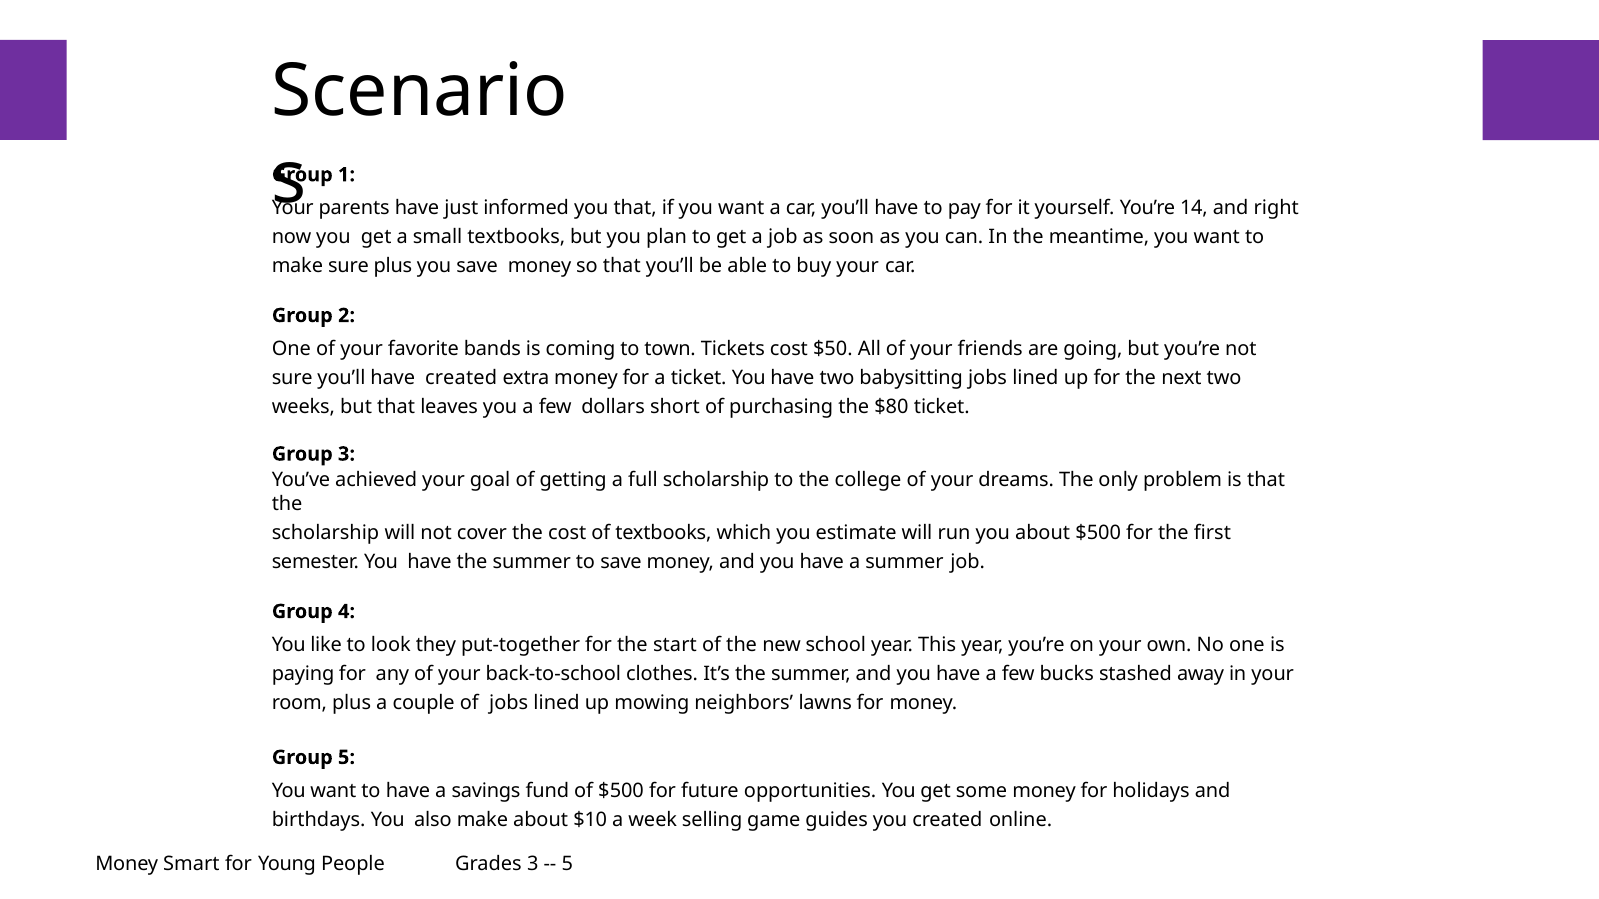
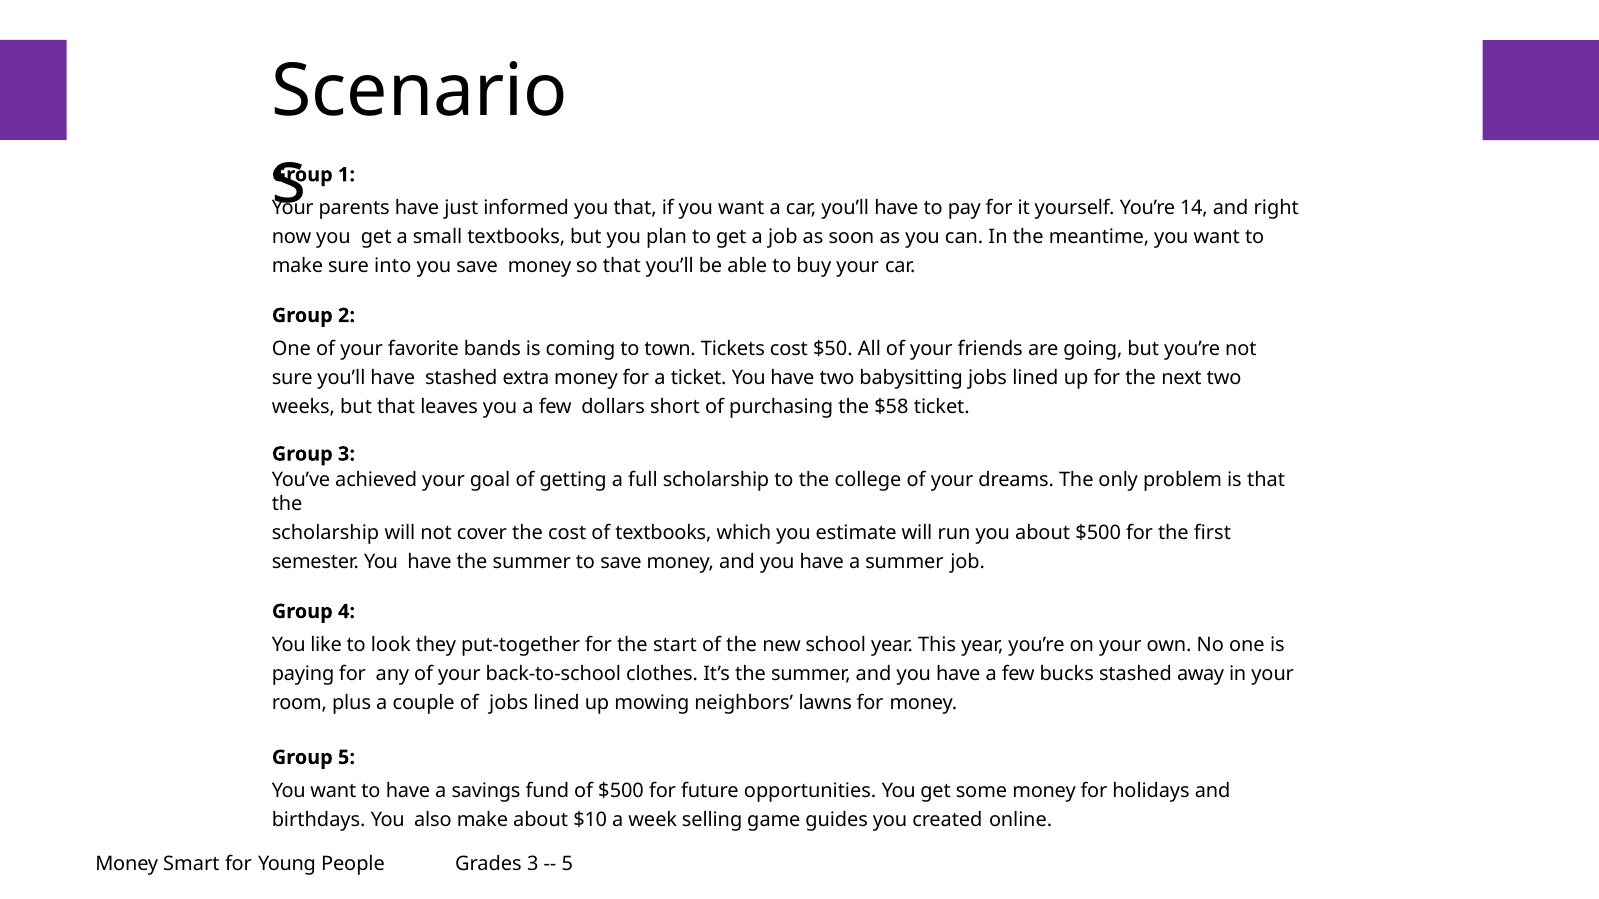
sure plus: plus -> into
have created: created -> stashed
$80: $80 -> $58
